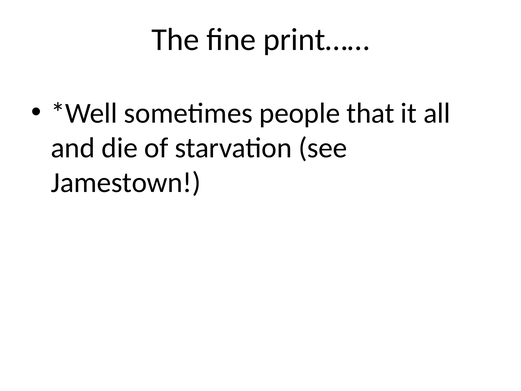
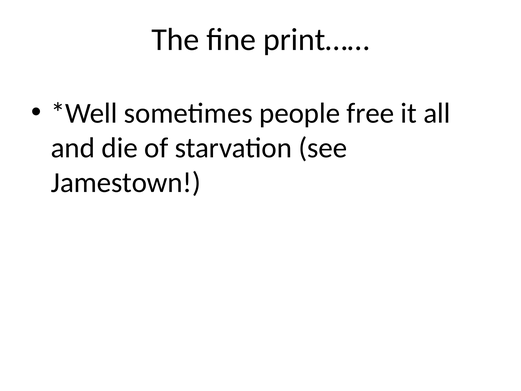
that: that -> free
